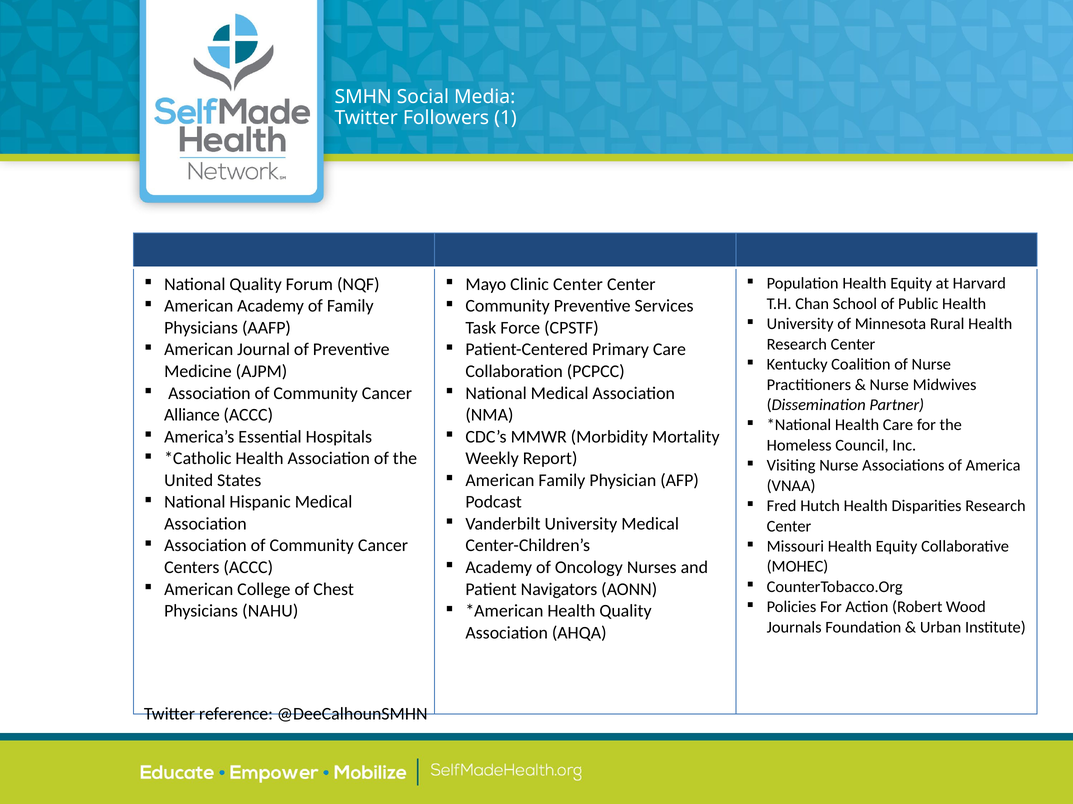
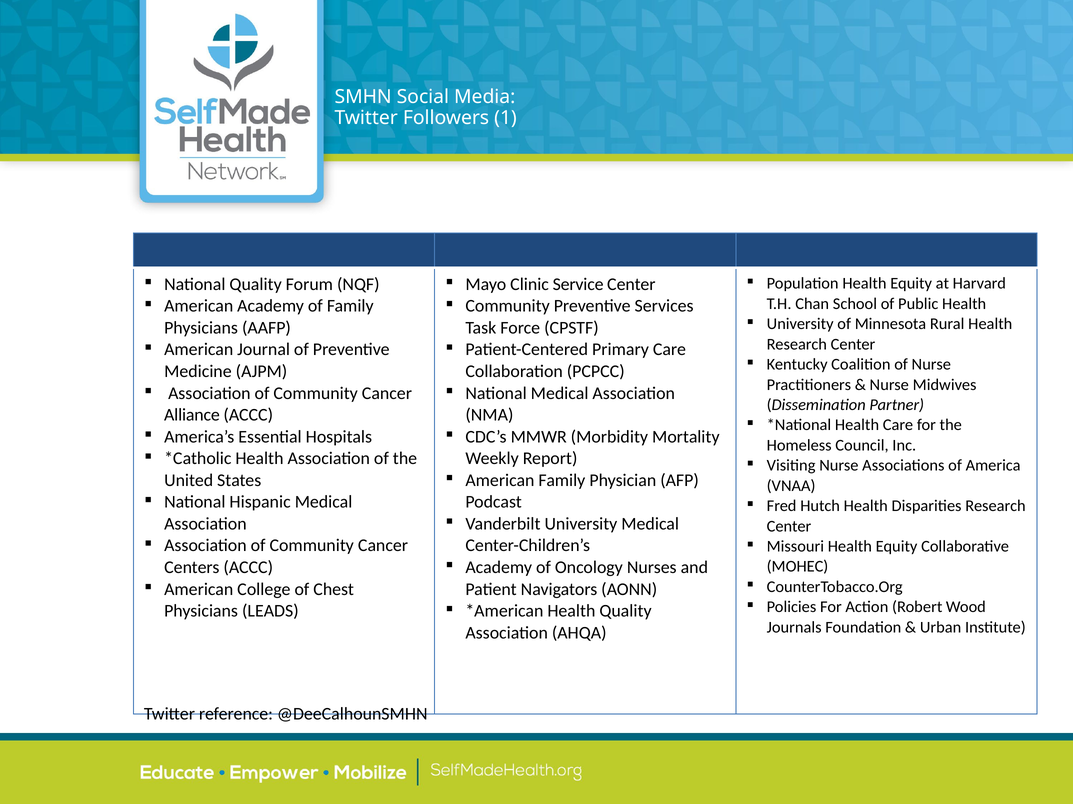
Clinic Center: Center -> Service
NAHU: NAHU -> LEADS
